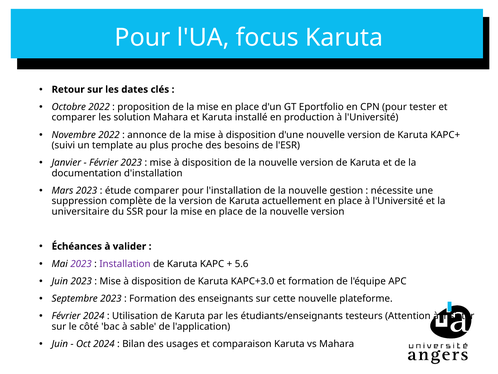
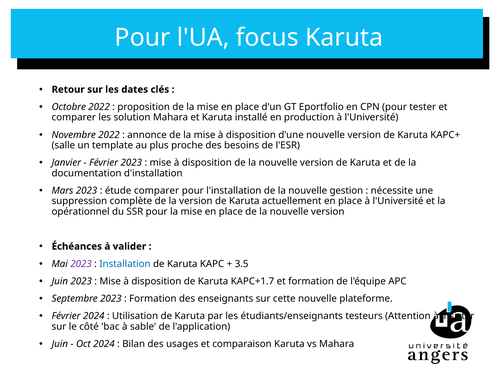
suivi: suivi -> salle
universitaire: universitaire -> opérationnel
Installation colour: purple -> blue
5.6: 5.6 -> 3.5
KAPC+3.0: KAPC+3.0 -> KAPC+1.7
